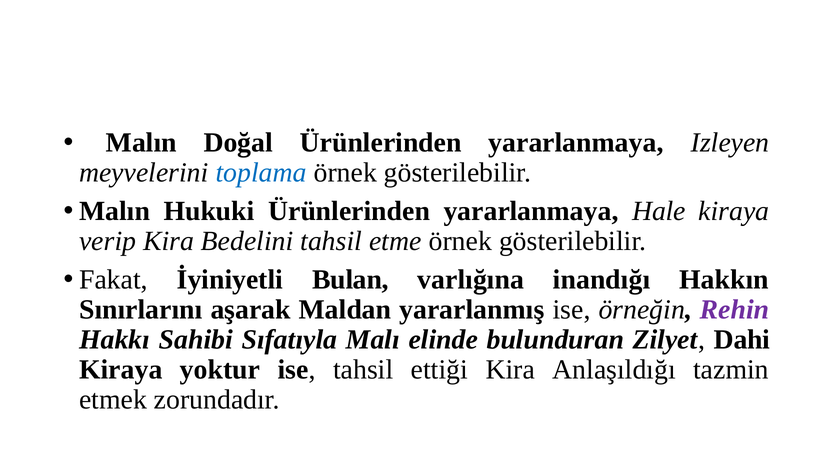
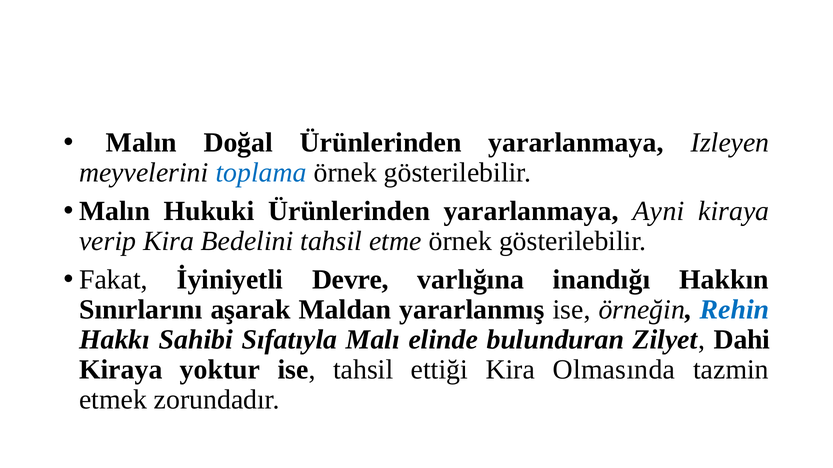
Hale: Hale -> Ayni
Bulan: Bulan -> Devre
Rehin colour: purple -> blue
Anlaşıldığı: Anlaşıldığı -> Olmasında
